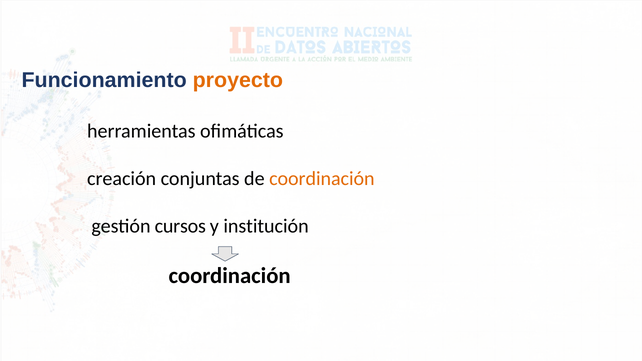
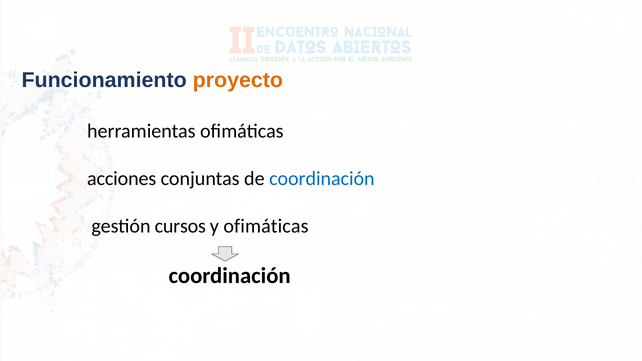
creación: creación -> acciones
coordinación at (322, 179) colour: orange -> blue
y institución: institución -> ofimáticas
